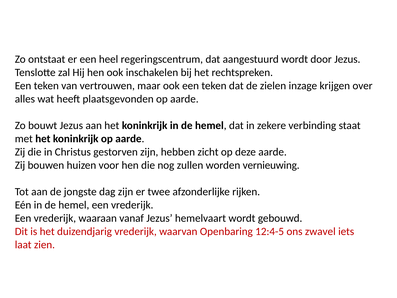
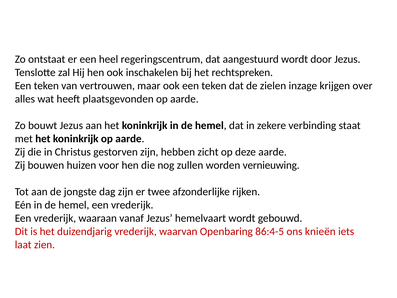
12:4-5: 12:4-5 -> 86:4-5
zwavel: zwavel -> knieën
